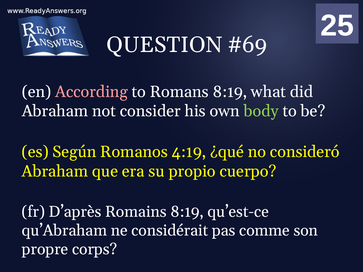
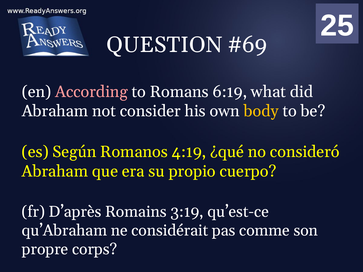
Romans 8:19: 8:19 -> 6:19
body colour: light green -> yellow
Romains 8:19: 8:19 -> 3:19
